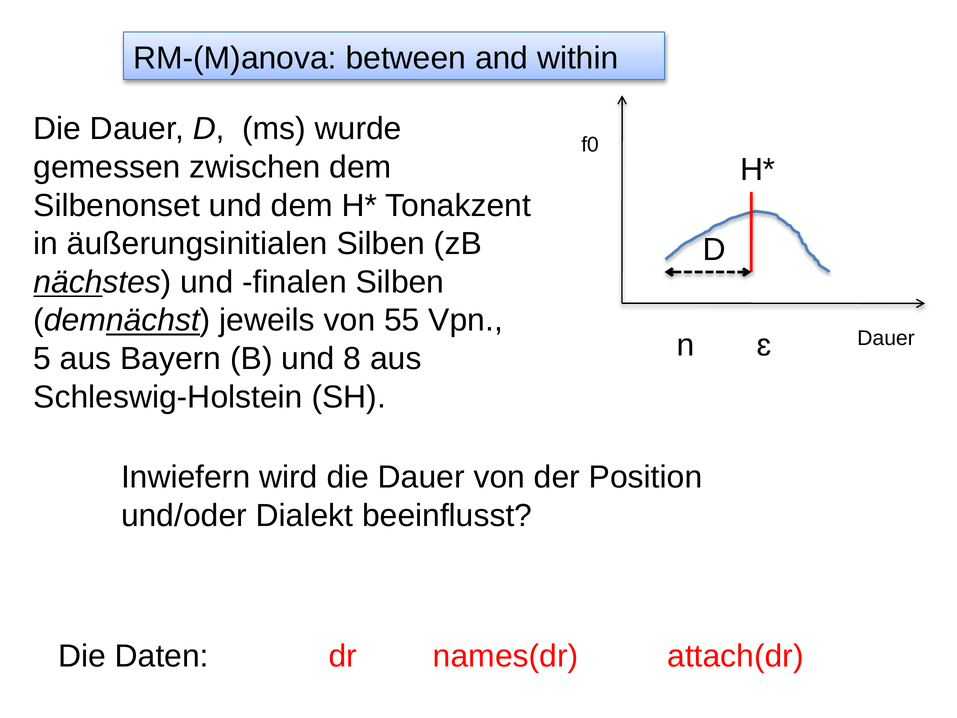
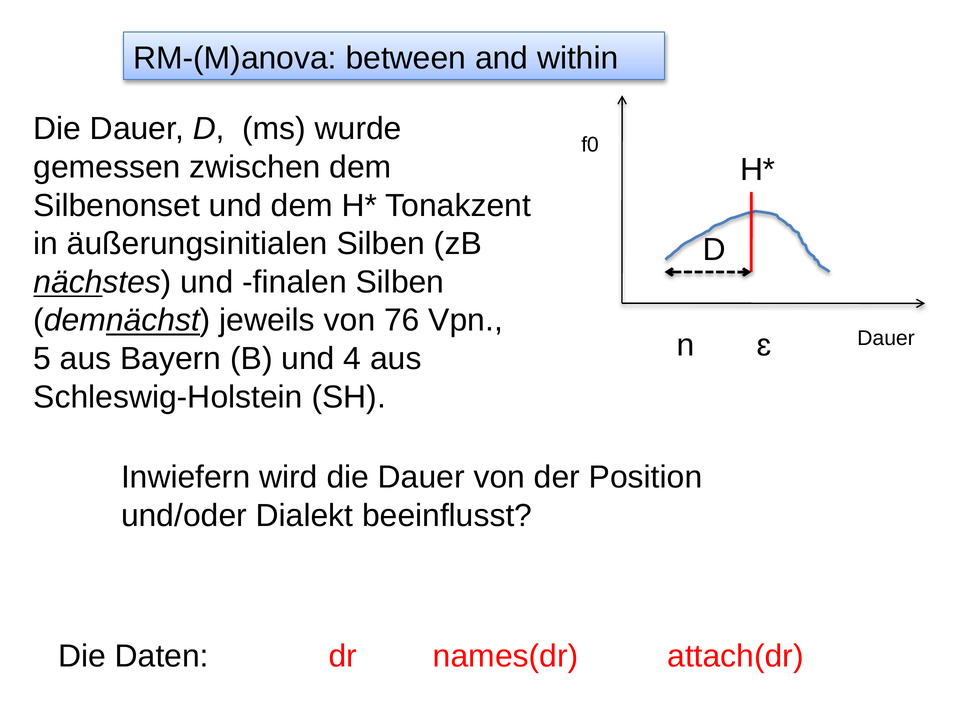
55: 55 -> 76
8: 8 -> 4
